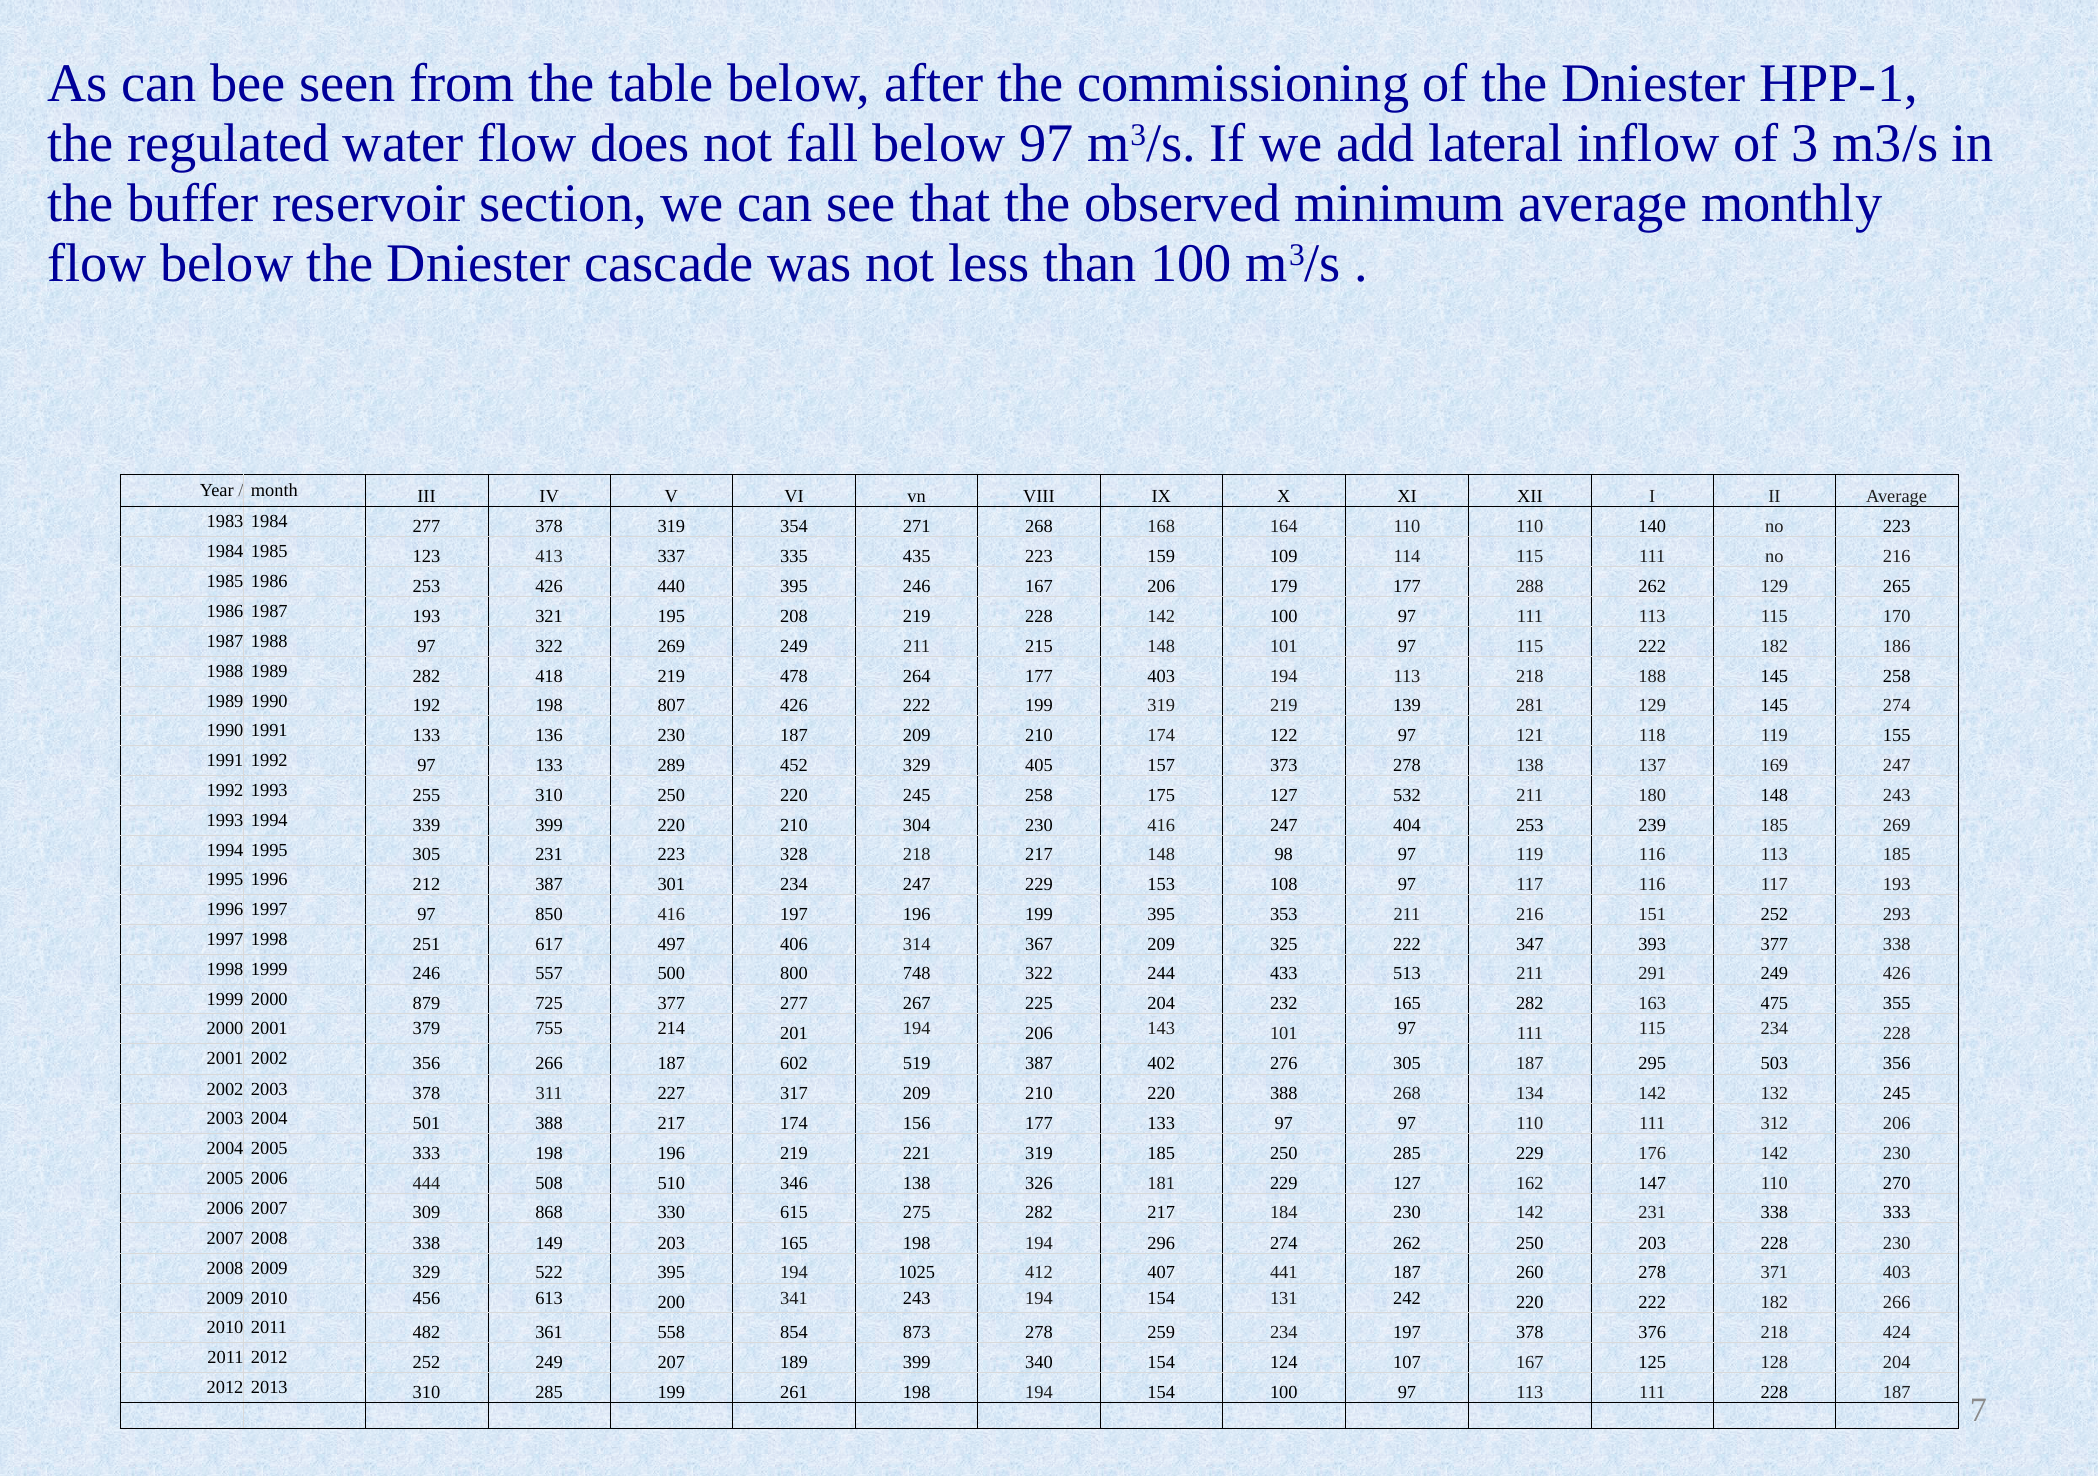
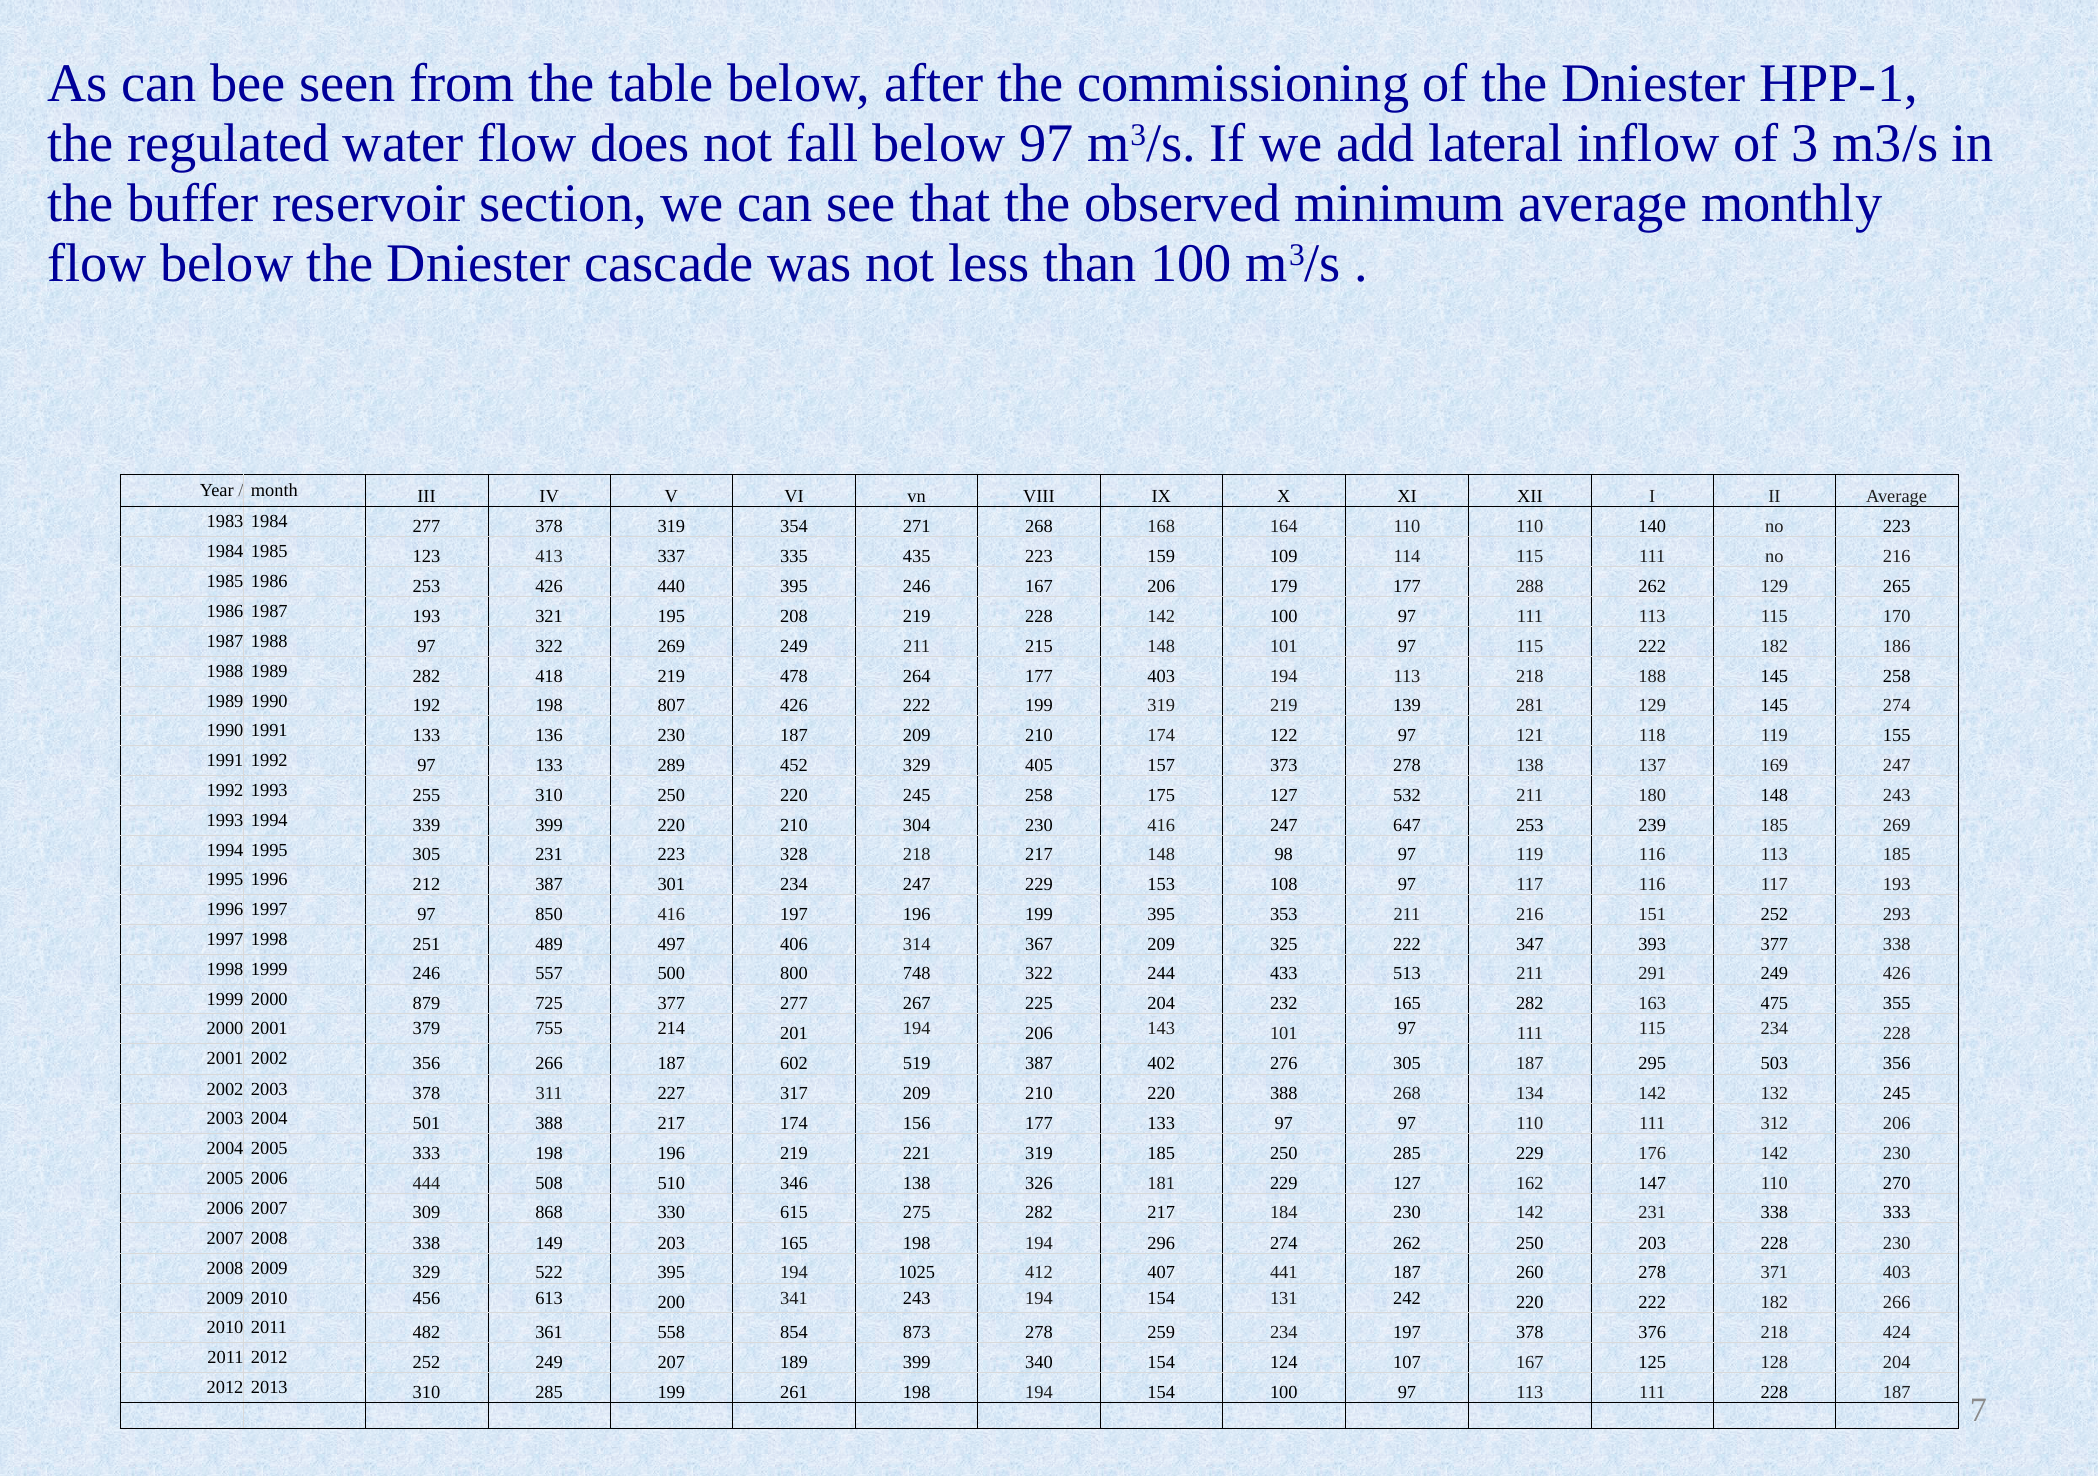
404: 404 -> 647
617: 617 -> 489
